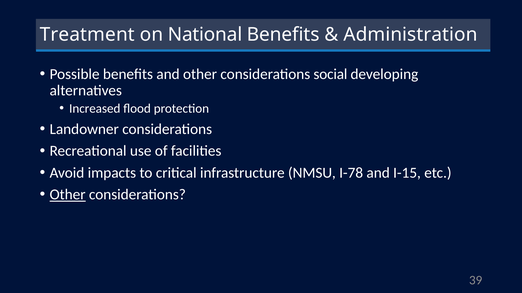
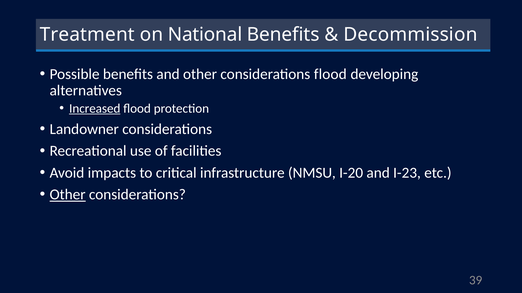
Administration: Administration -> Decommission
considerations social: social -> flood
Increased underline: none -> present
I-78: I-78 -> I-20
I-15: I-15 -> I-23
